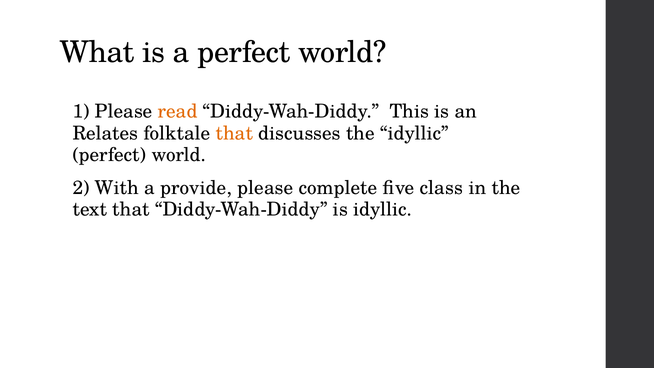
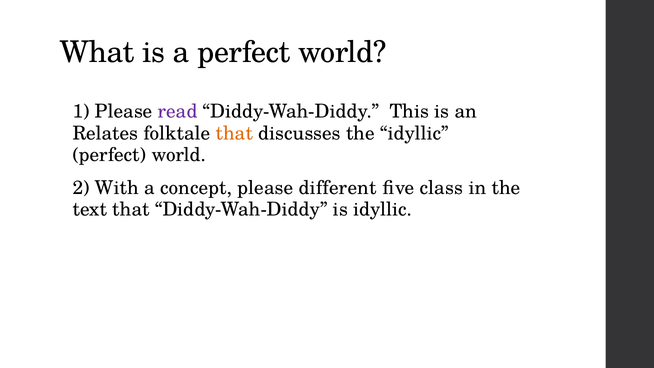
read colour: orange -> purple
provide: provide -> concept
complete: complete -> different
